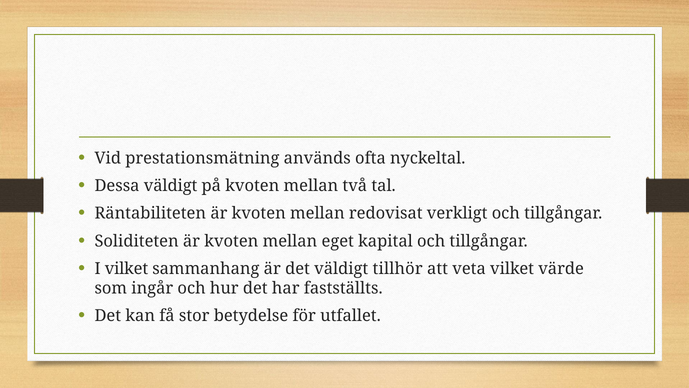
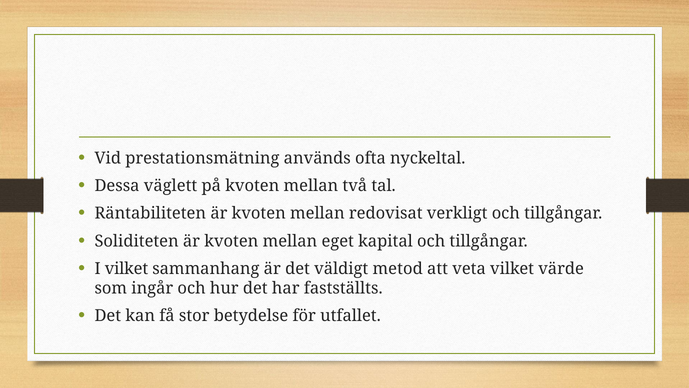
Dessa väldigt: väldigt -> väglett
tillhör: tillhör -> metod
